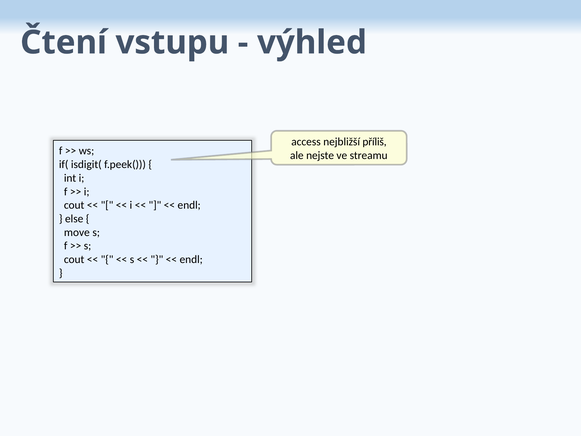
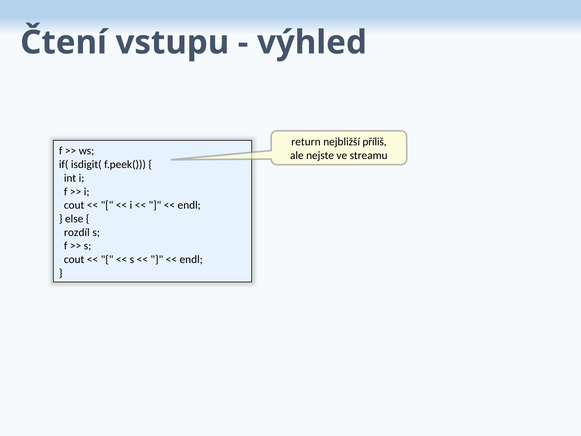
access: access -> return
move: move -> rozdíl
